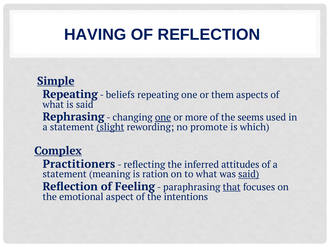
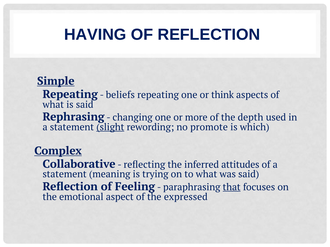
them: them -> think
one at (163, 118) underline: present -> none
seems: seems -> depth
Practitioners: Practitioners -> Collaborative
ration: ration -> trying
said at (249, 175) underline: present -> none
intentions: intentions -> expressed
